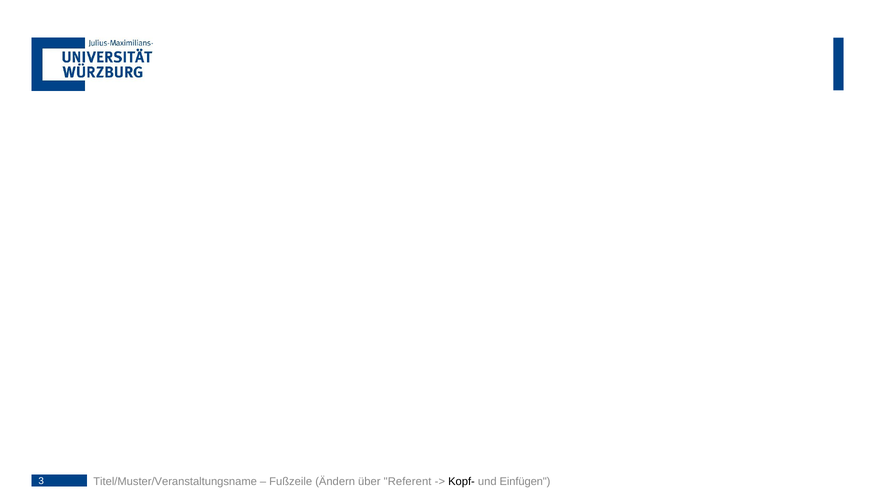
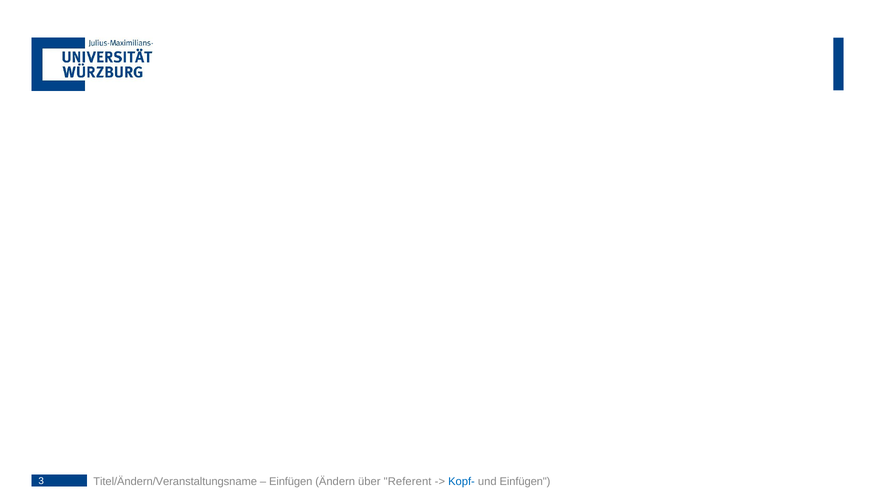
Titel/Muster/Veranstaltungsname: Titel/Muster/Veranstaltungsname -> Titel/Ändern/Veranstaltungsname
Fußzeile at (291, 481): Fußzeile -> Einfügen
Kopf- colour: black -> blue
